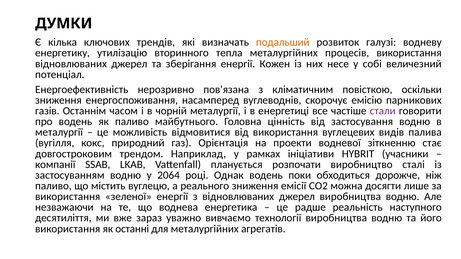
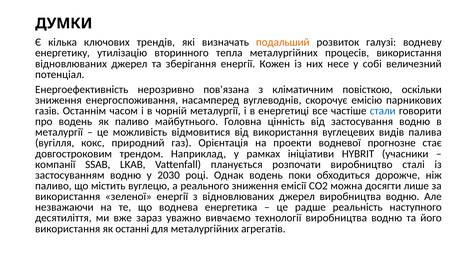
стали colour: purple -> blue
зіткненню: зіткненню -> прогнозне
2064: 2064 -> 2030
